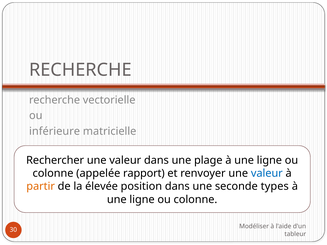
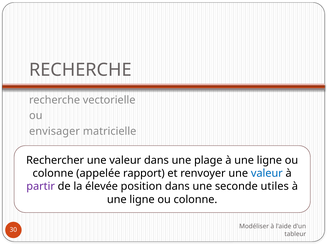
inférieure: inférieure -> envisager
partir colour: orange -> purple
types: types -> utiles
